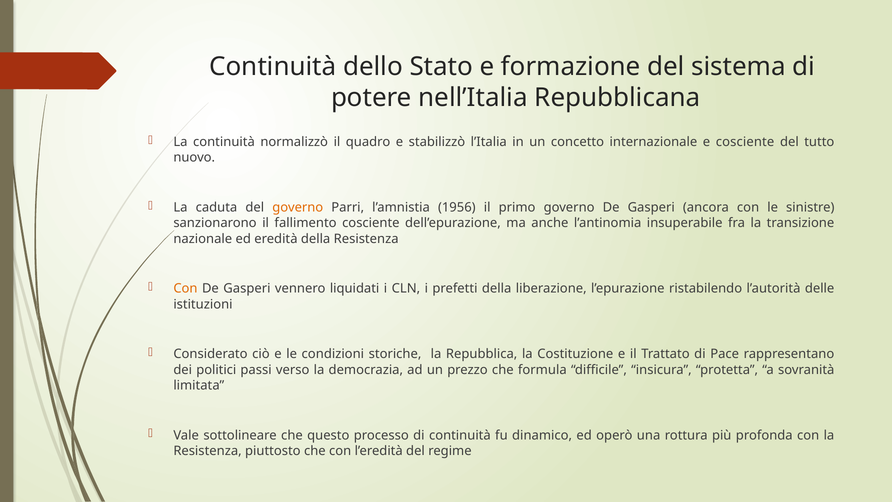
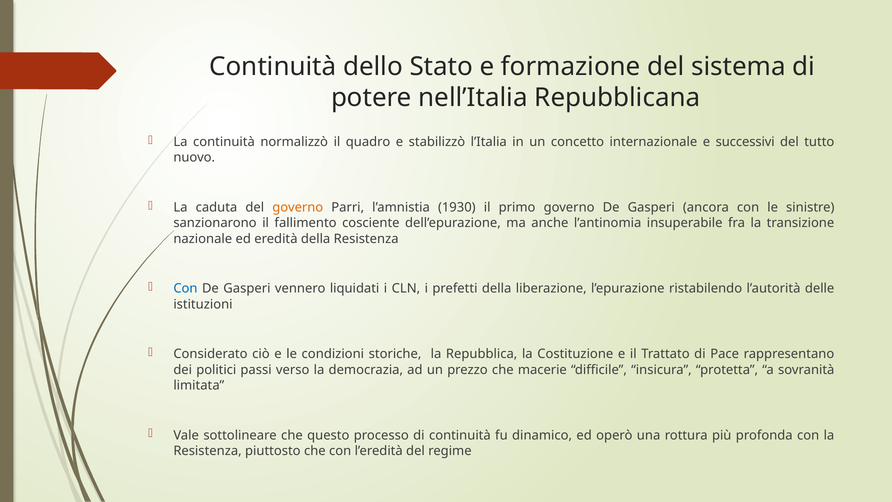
e cosciente: cosciente -> successivi
1956: 1956 -> 1930
Con at (185, 288) colour: orange -> blue
formula: formula -> macerie
